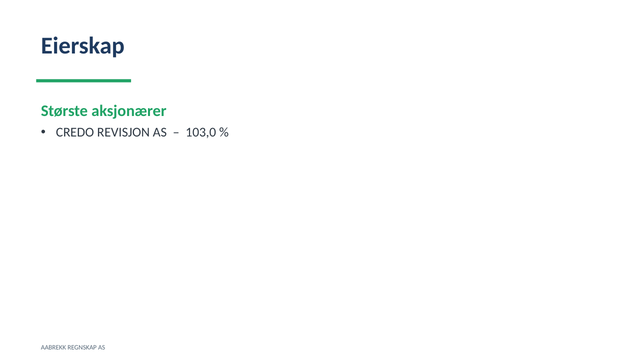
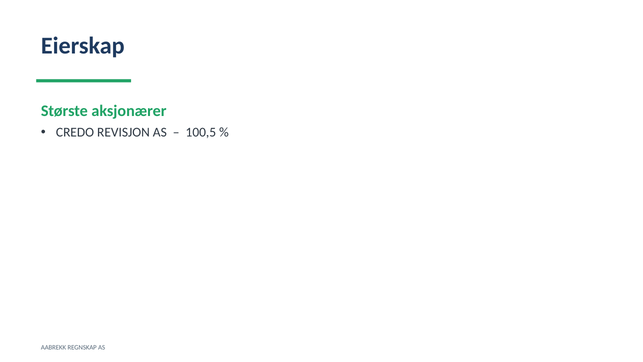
103,0: 103,0 -> 100,5
